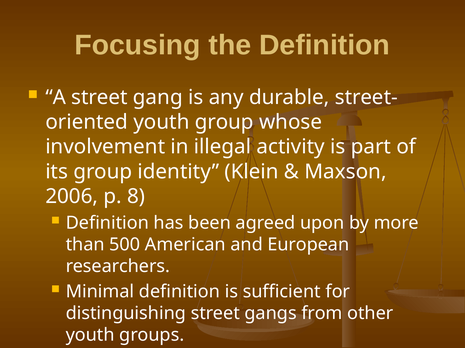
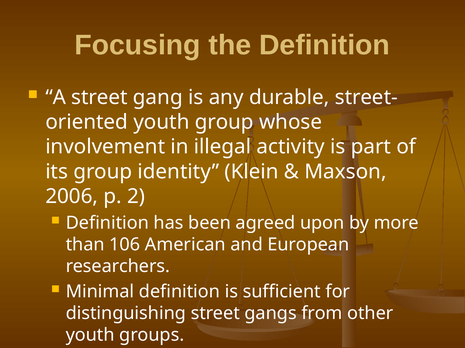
8: 8 -> 2
500: 500 -> 106
